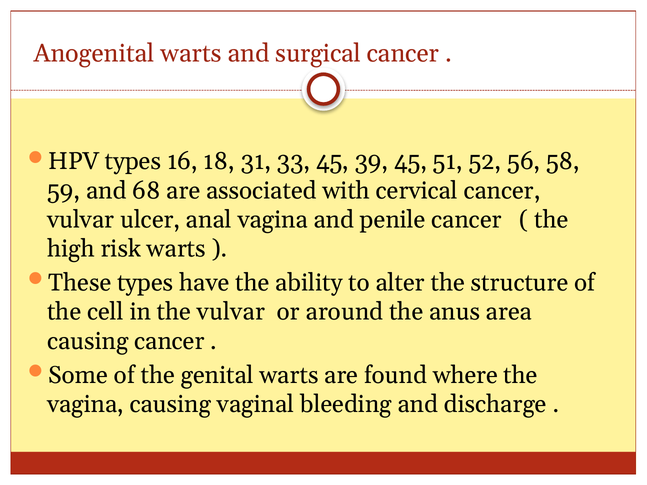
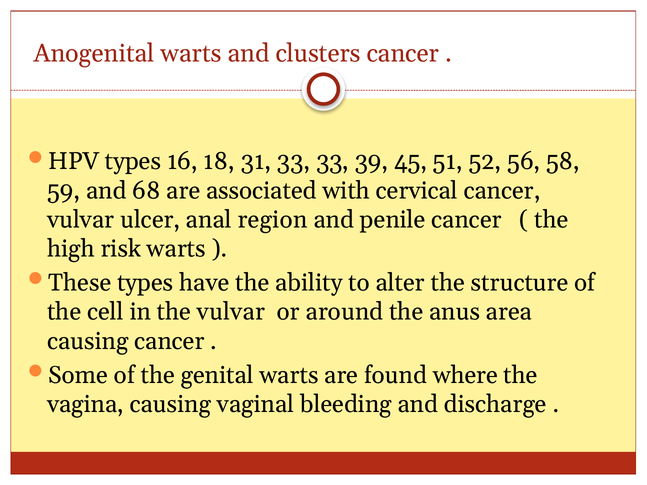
surgical: surgical -> clusters
33 45: 45 -> 33
anal vagina: vagina -> region
